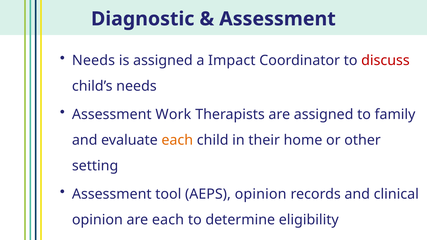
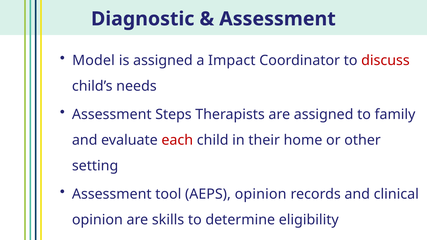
Needs at (94, 61): Needs -> Model
Work: Work -> Steps
each at (177, 140) colour: orange -> red
are each: each -> skills
